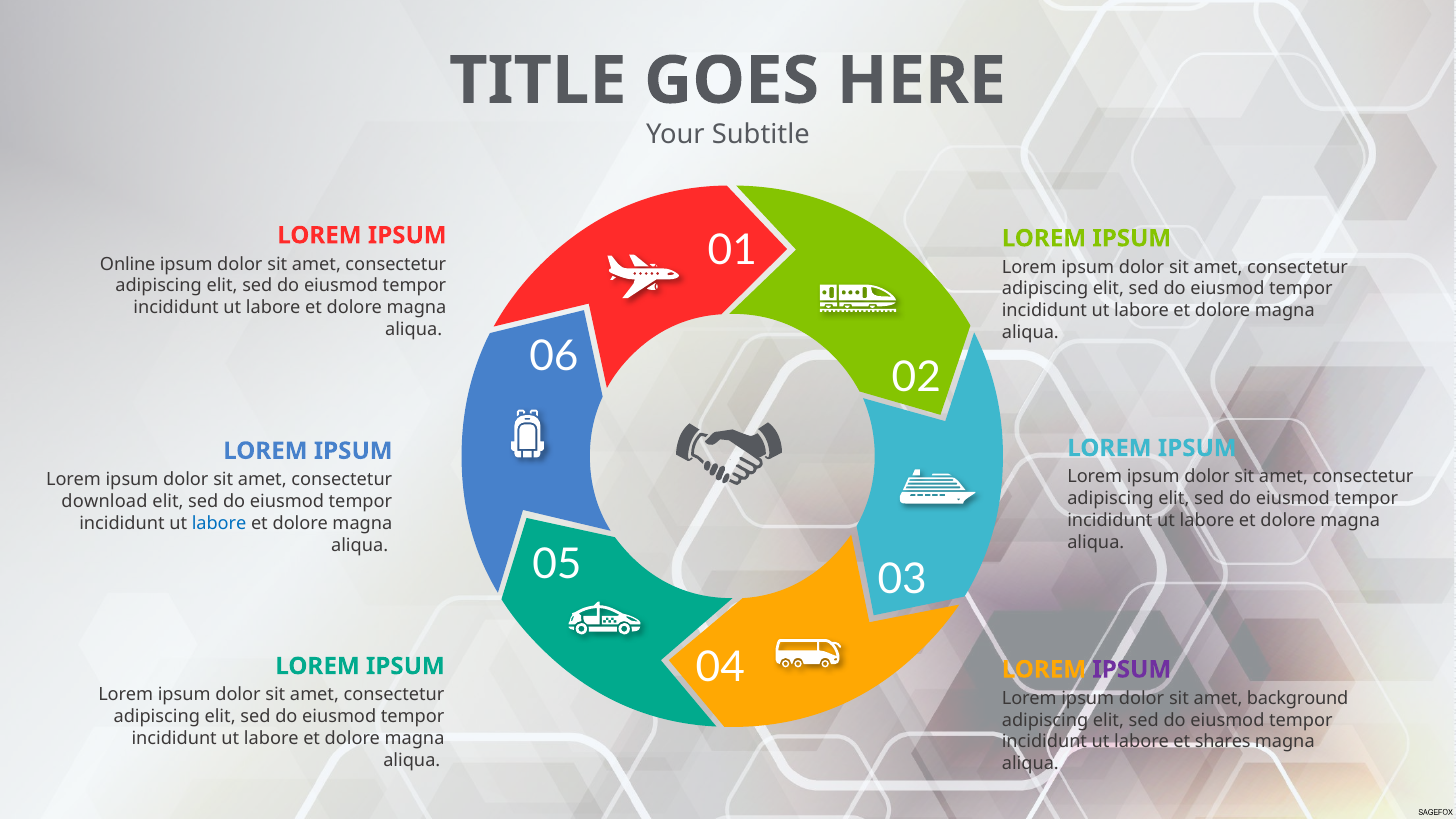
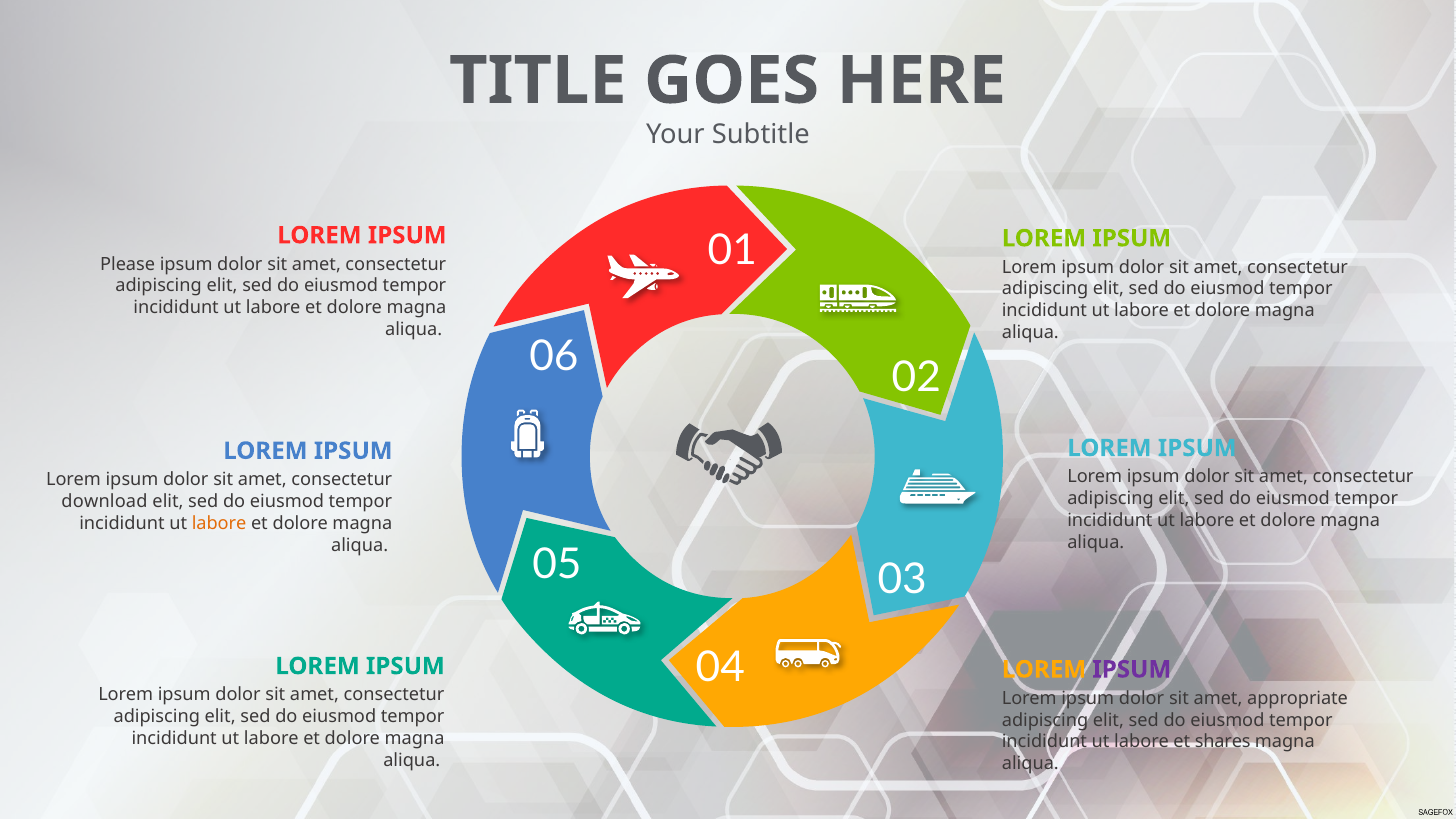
Online: Online -> Please
labore at (219, 523) colour: blue -> orange
background: background -> appropriate
